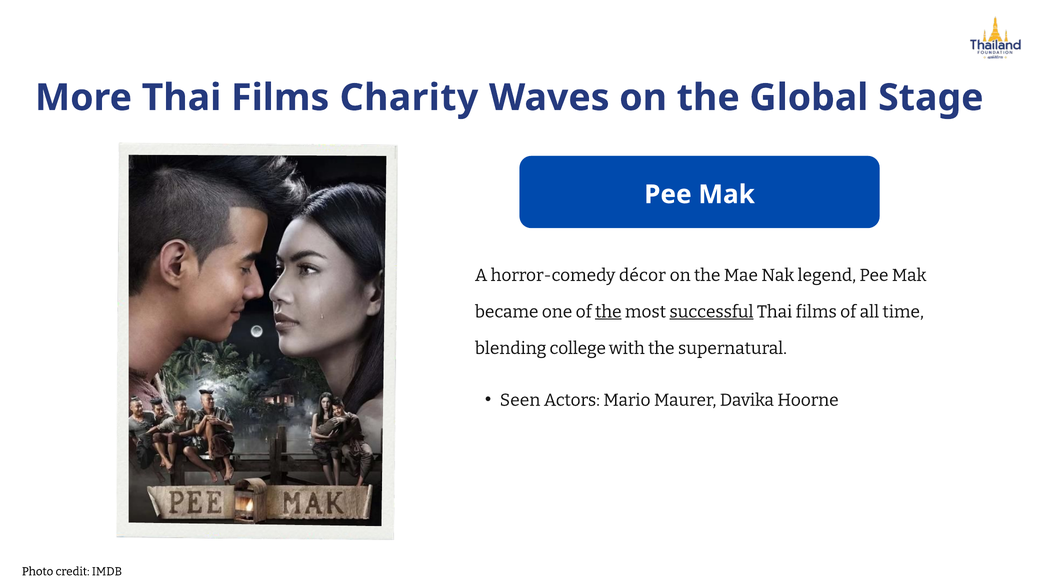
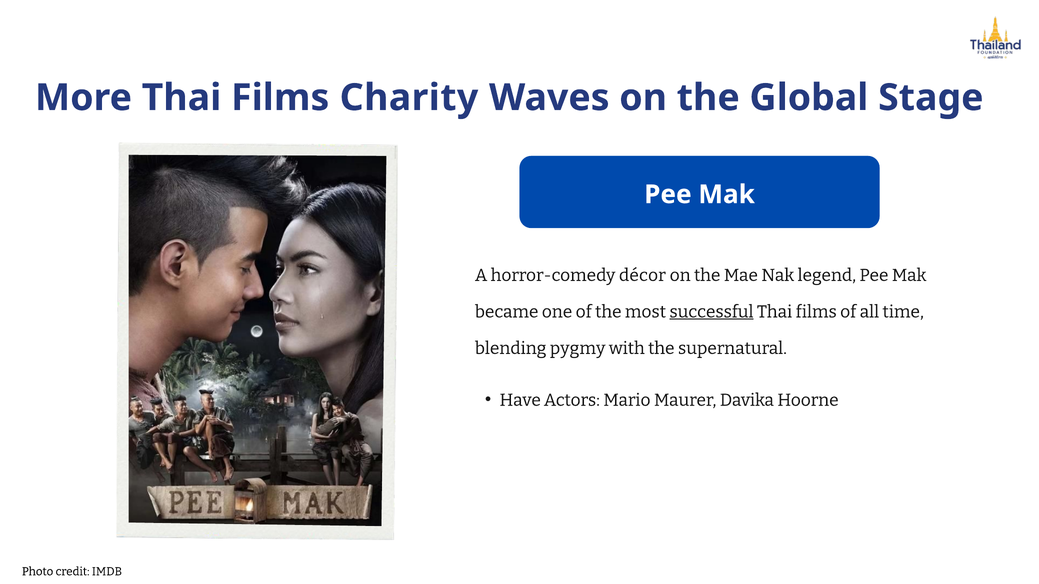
the at (608, 312) underline: present -> none
college: college -> pygmy
Seen: Seen -> Have
